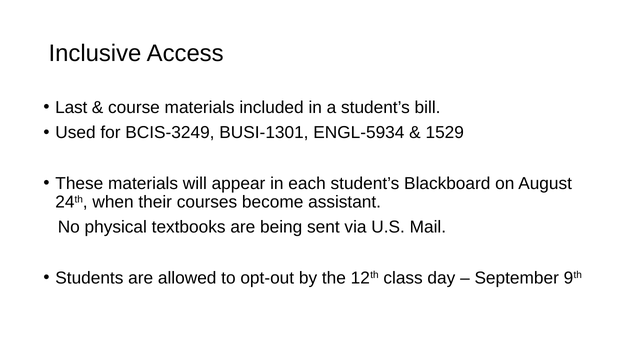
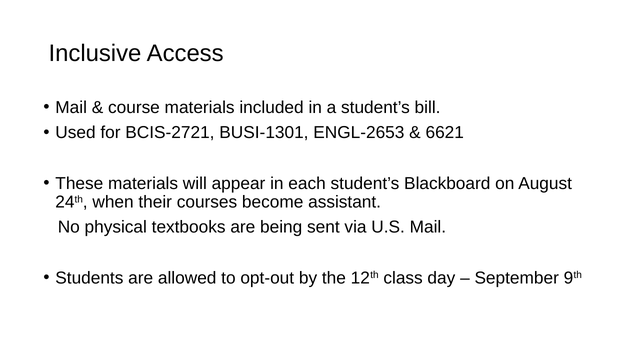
Last at (71, 108): Last -> Mail
BCIS-3249: BCIS-3249 -> BCIS-2721
ENGL-5934: ENGL-5934 -> ENGL-2653
1529: 1529 -> 6621
